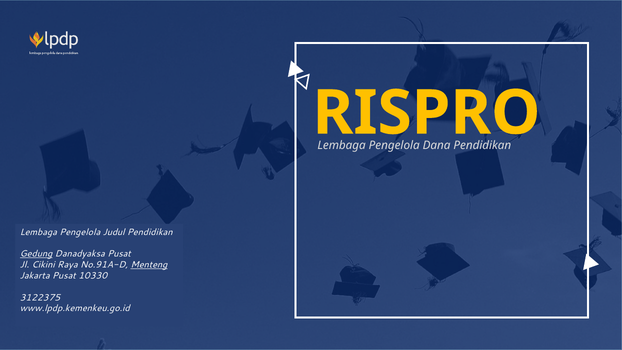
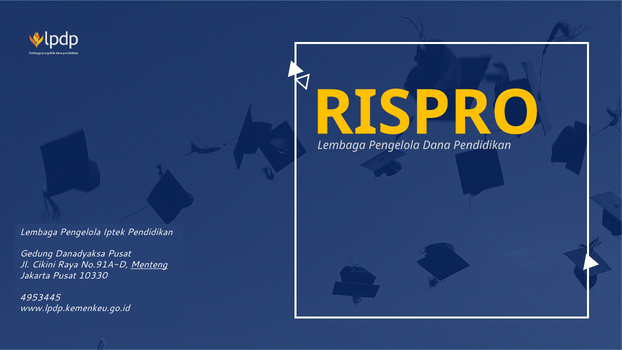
Judul: Judul -> Iptek
Gedung at (36, 254) underline: present -> none
3122375: 3122375 -> 4953445
